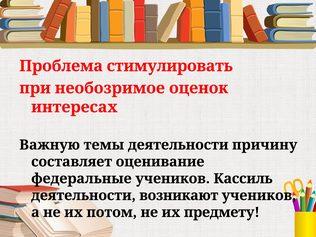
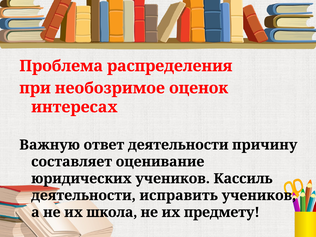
стимулировать: стимулировать -> распределения
темы: темы -> ответ
федеральные: федеральные -> юридических
возникают: возникают -> исправить
потом: потом -> школа
